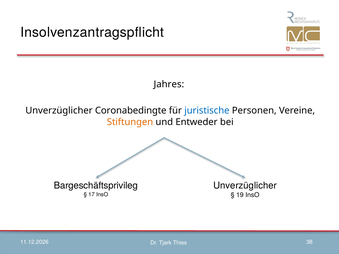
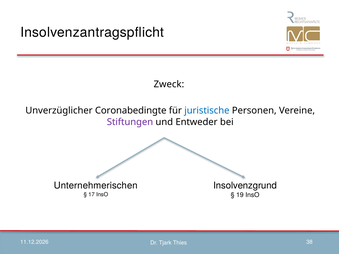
Jahres: Jahres -> Zweck
Stiftungen colour: orange -> purple
Bargeschäftsprivileg: Bargeschäftsprivileg -> Unternehmerischen
Unverzüglicher at (245, 186): Unverzüglicher -> Insolvenzgrund
